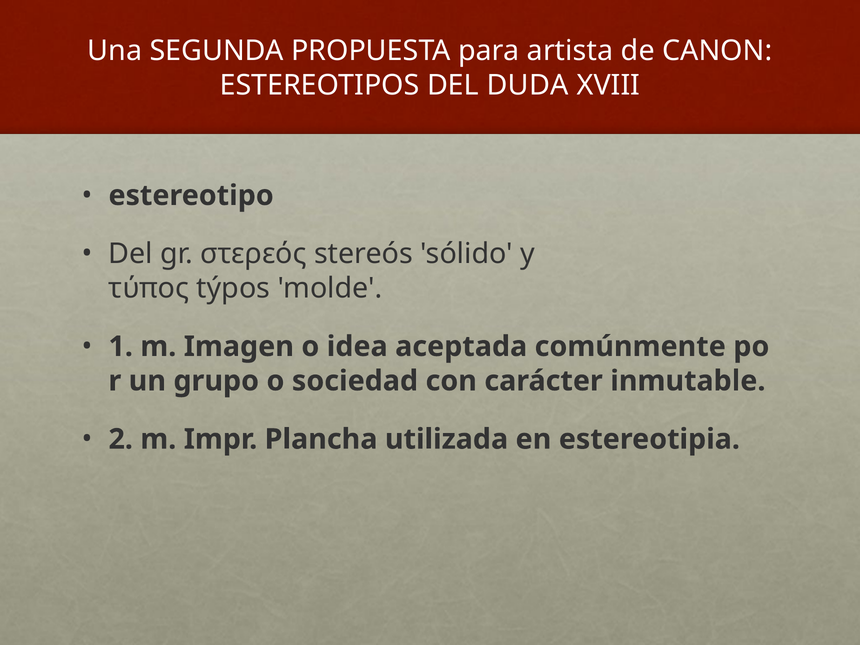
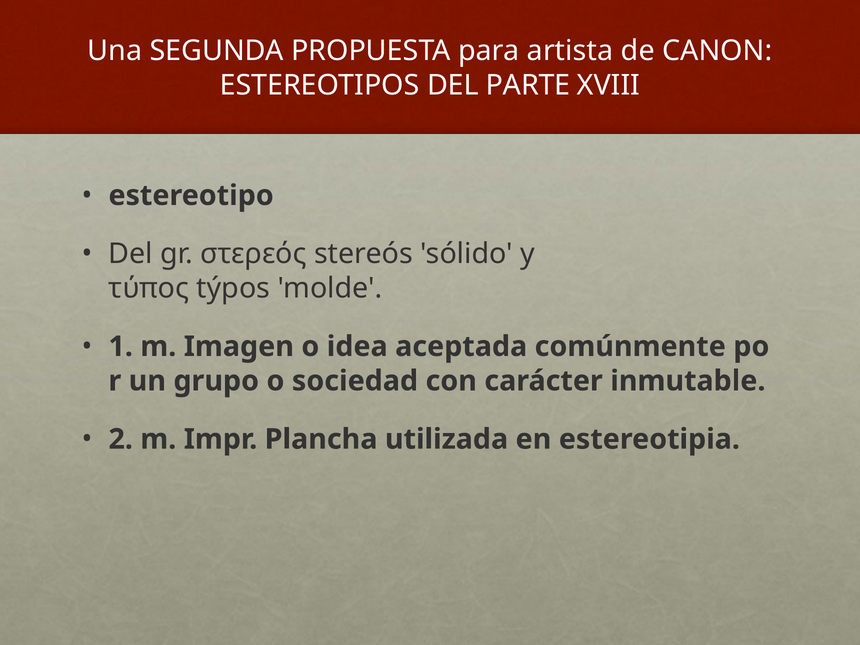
DUDA: DUDA -> PARTE
